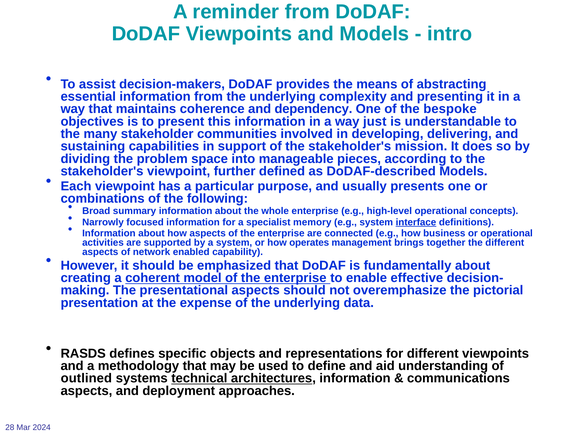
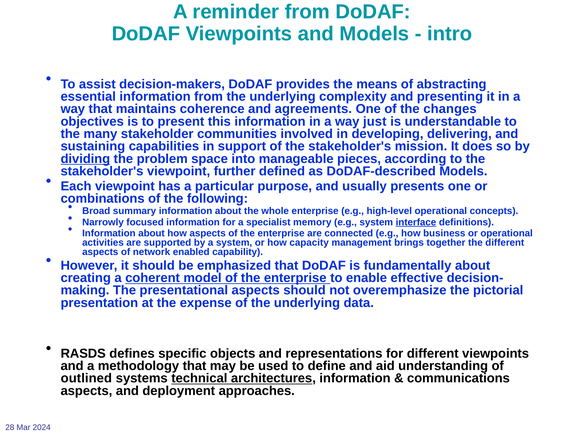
dependency: dependency -> agreements
bespoke: bespoke -> changes
dividing underline: none -> present
operates: operates -> capacity
